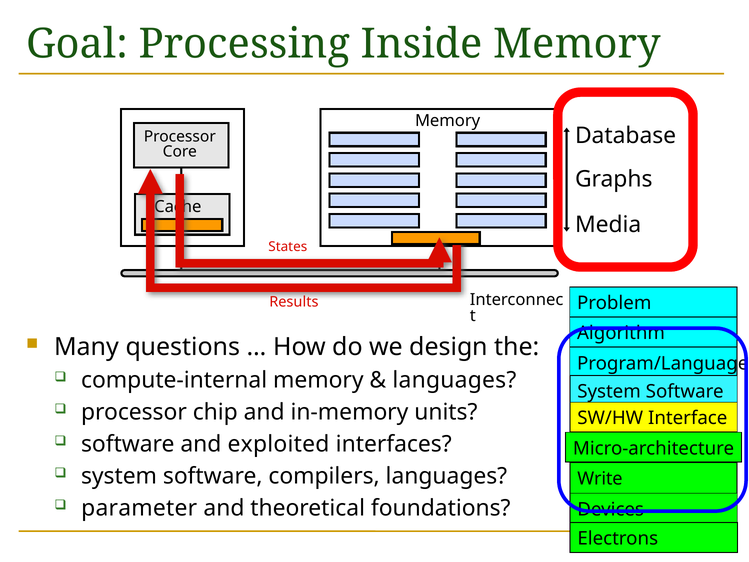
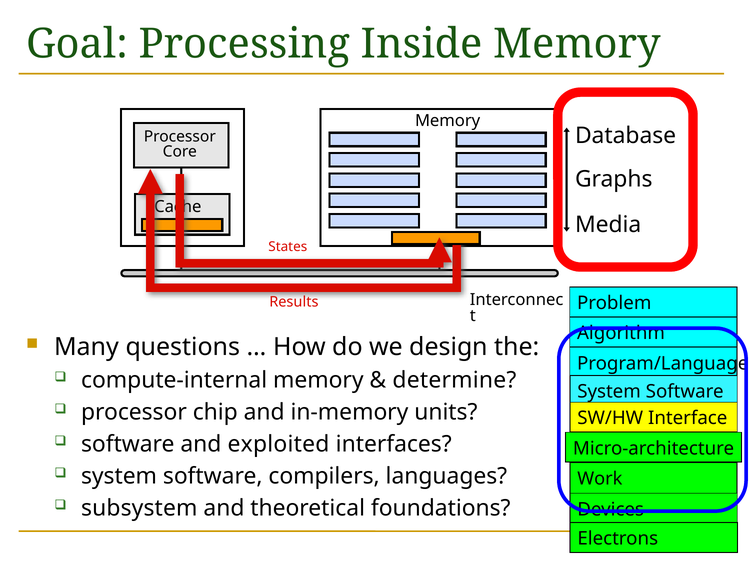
languages at (454, 380): languages -> determine
Write: Write -> Work
parameter: parameter -> subsystem
